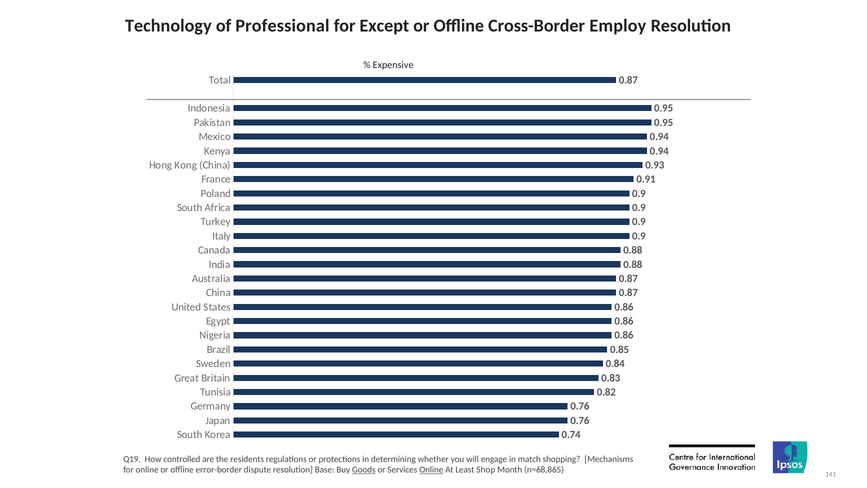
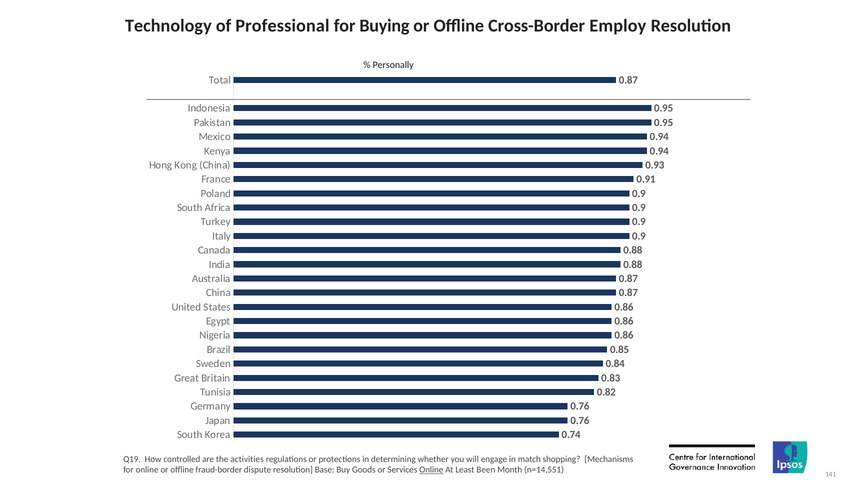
Except: Except -> Buying
Expensive: Expensive -> Personally
residents: residents -> activities
error-border: error-border -> fraud-border
Goods underline: present -> none
Shop: Shop -> Been
n=68,865: n=68,865 -> n=14,551
